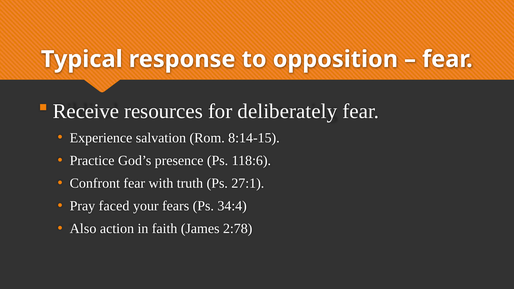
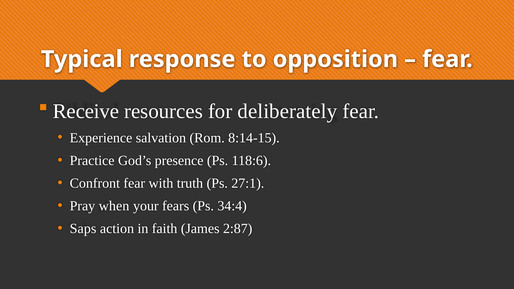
faced: faced -> when
Also: Also -> Saps
2:78: 2:78 -> 2:87
